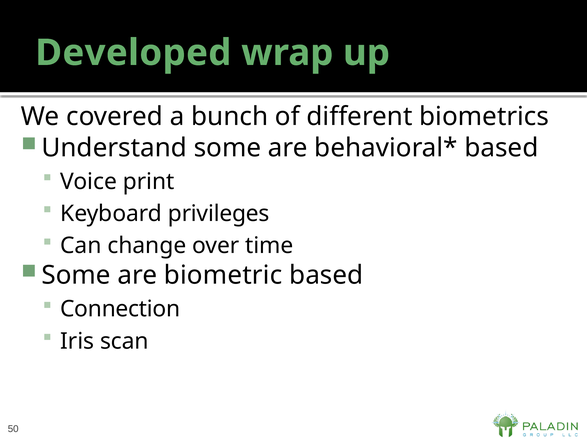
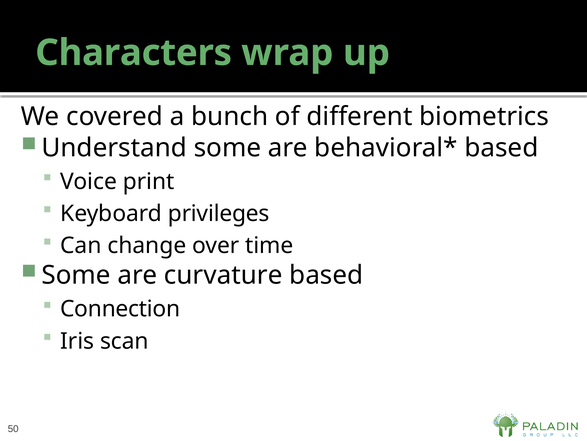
Developed: Developed -> Characters
biometric: biometric -> curvature
